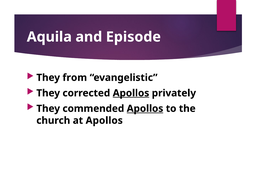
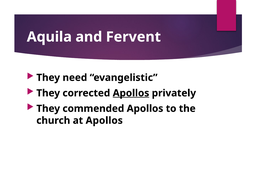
Episode: Episode -> Fervent
from: from -> need
Apollos at (145, 109) underline: present -> none
